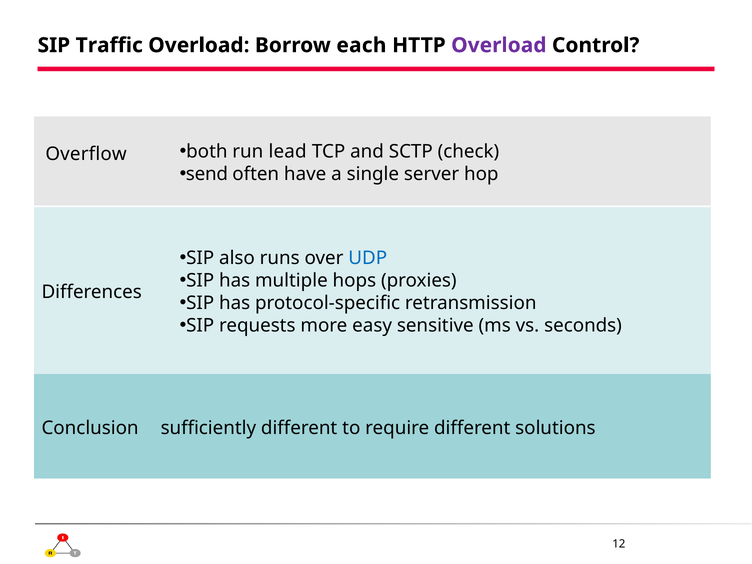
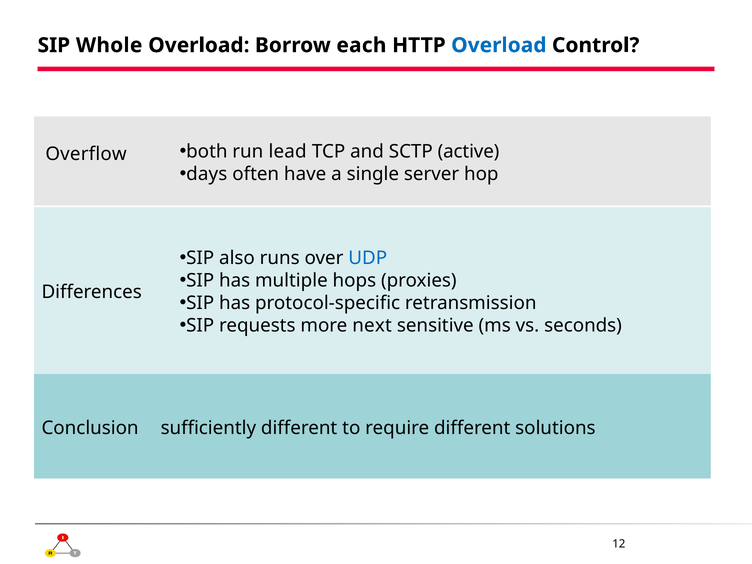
Traffic: Traffic -> Whole
Overload at (499, 45) colour: purple -> blue
check: check -> active
send: send -> days
easy: easy -> next
